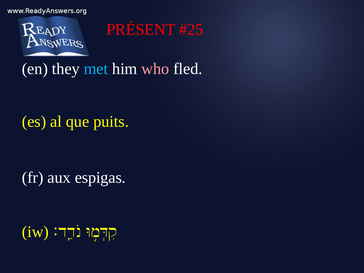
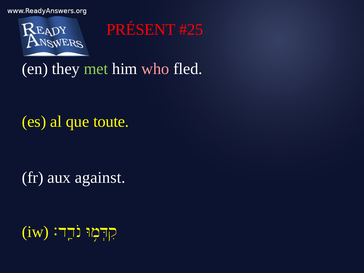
met colour: light blue -> light green
puits: puits -> toute
espigas: espigas -> against
